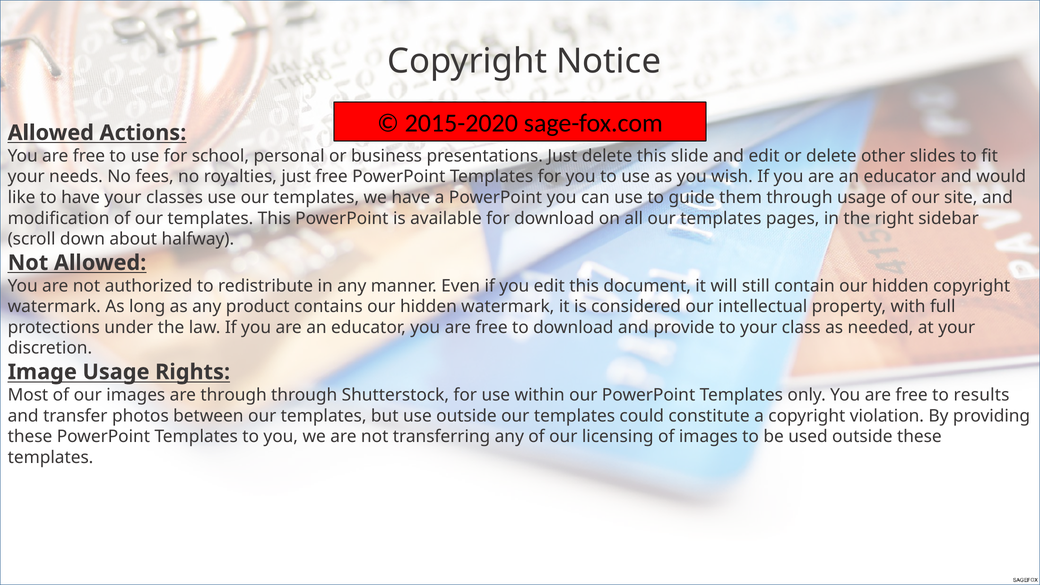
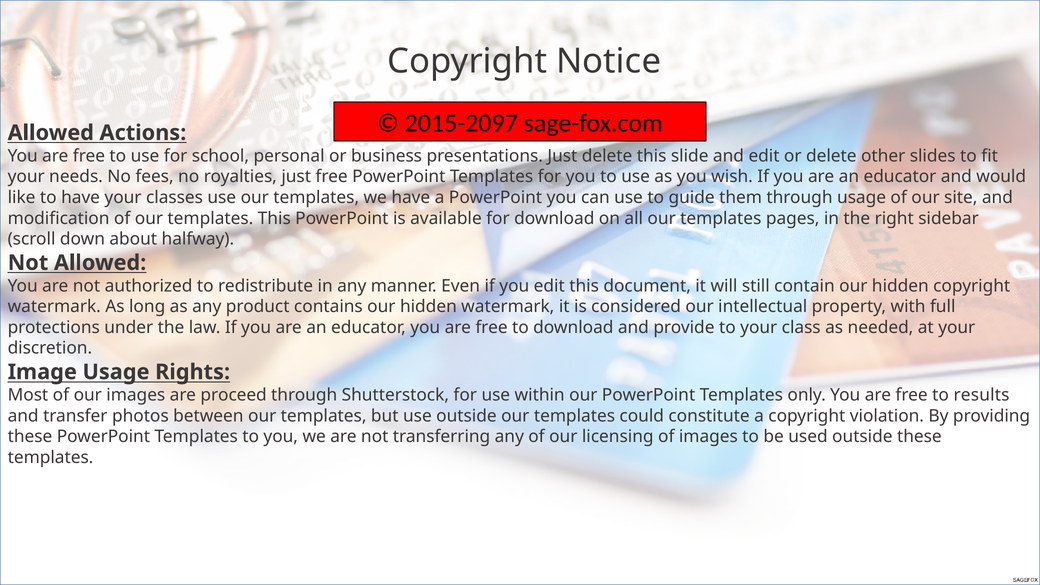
2015-2020: 2015-2020 -> 2015-2097
are through: through -> proceed
